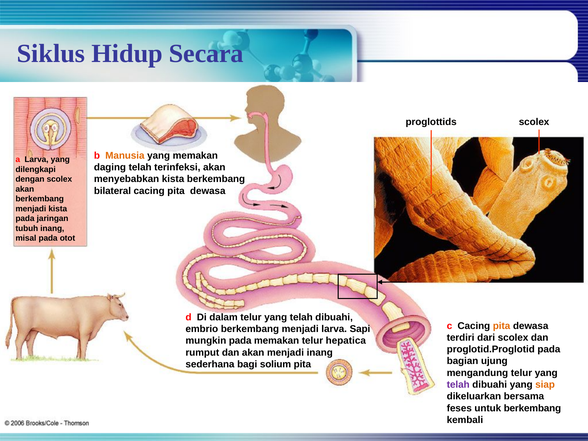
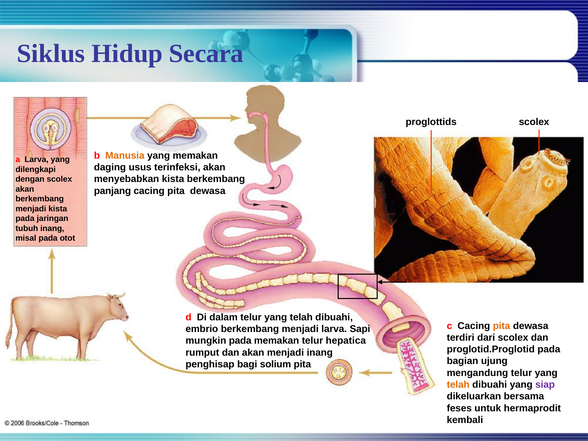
daging telah: telah -> usus
bilateral: bilateral -> panjang
sederhana: sederhana -> penghisap
telah at (458, 385) colour: purple -> orange
siap colour: orange -> purple
untuk berkembang: berkembang -> hermaprodit
